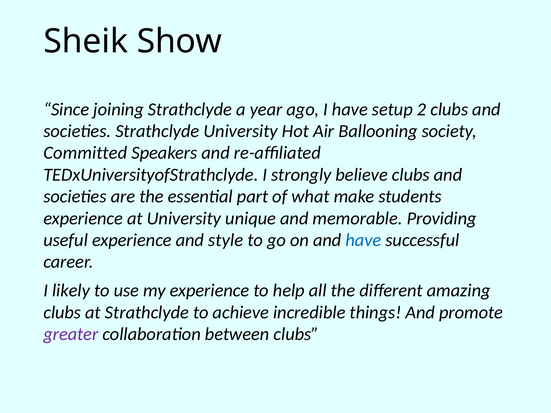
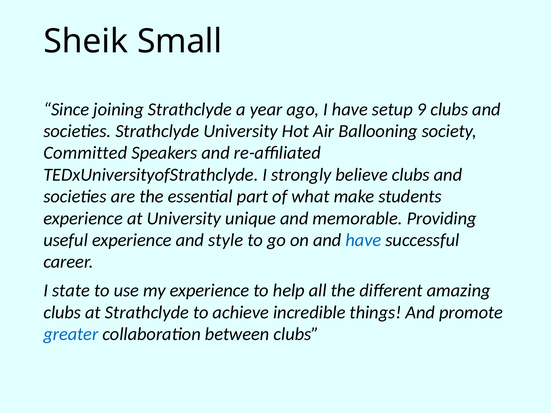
Show: Show -> Small
2: 2 -> 9
likely: likely -> state
greater colour: purple -> blue
